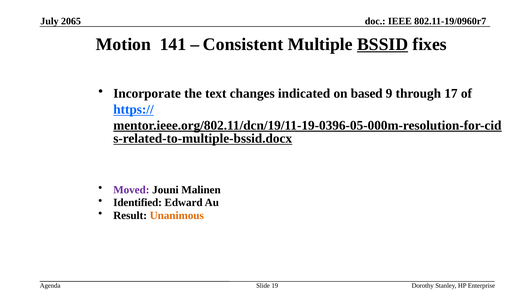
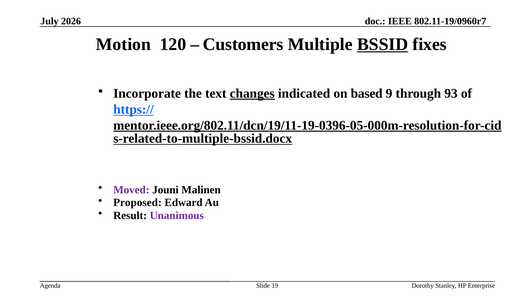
2065: 2065 -> 2026
141: 141 -> 120
Consistent: Consistent -> Customers
changes underline: none -> present
17: 17 -> 93
Identified: Identified -> Proposed
Unanimous colour: orange -> purple
